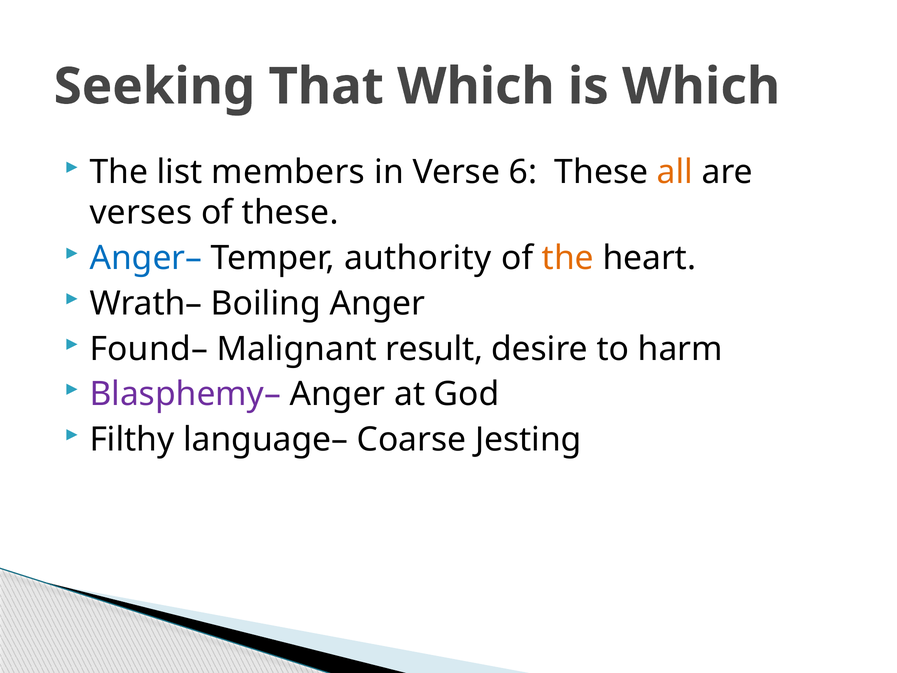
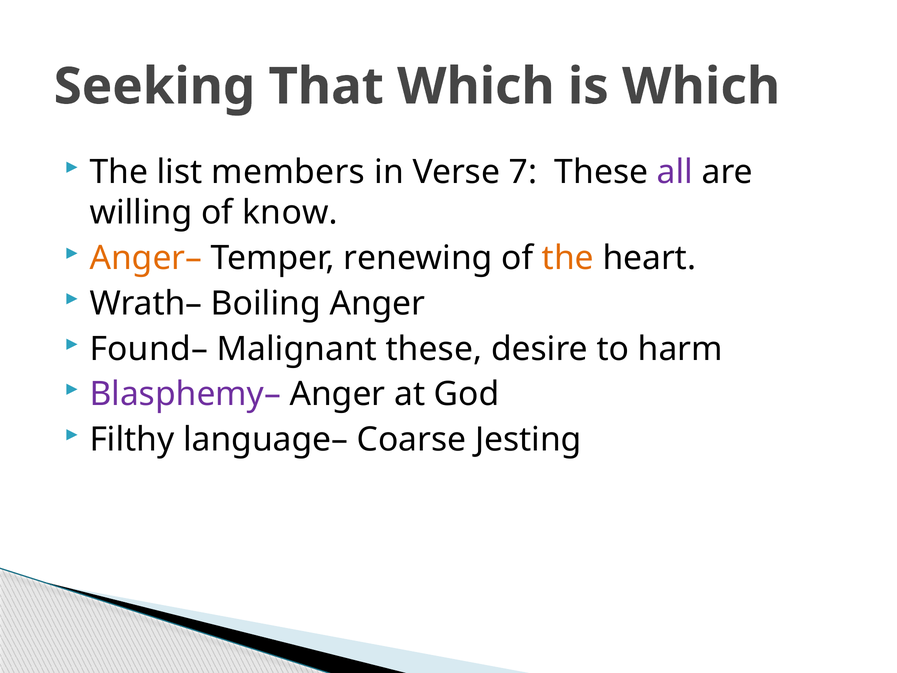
6: 6 -> 7
all colour: orange -> purple
verses: verses -> willing
of these: these -> know
Anger– colour: blue -> orange
authority: authority -> renewing
Malignant result: result -> these
